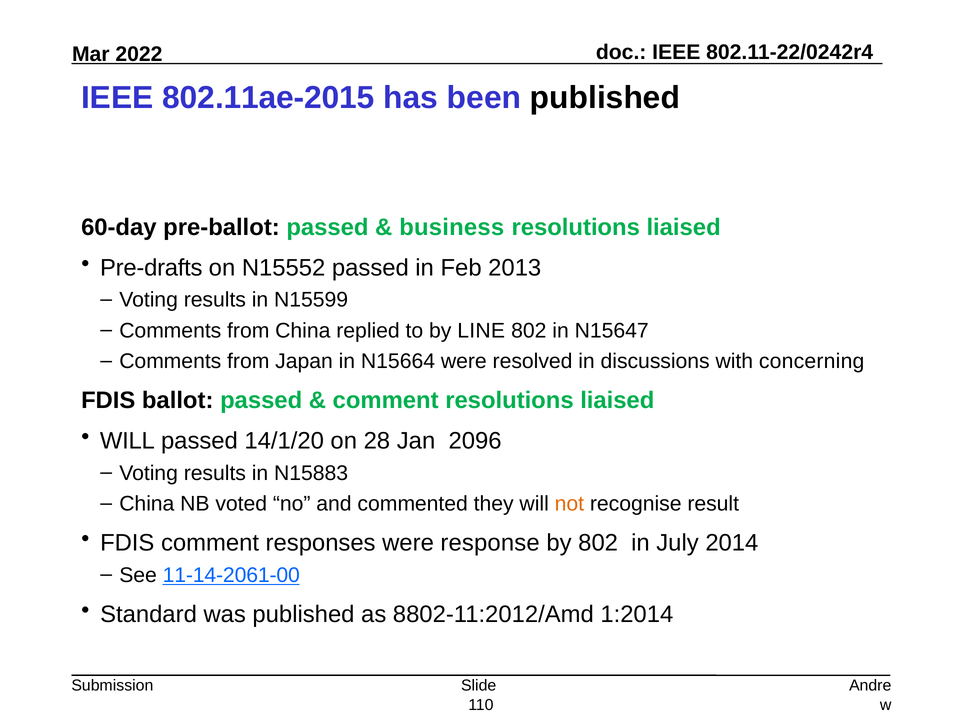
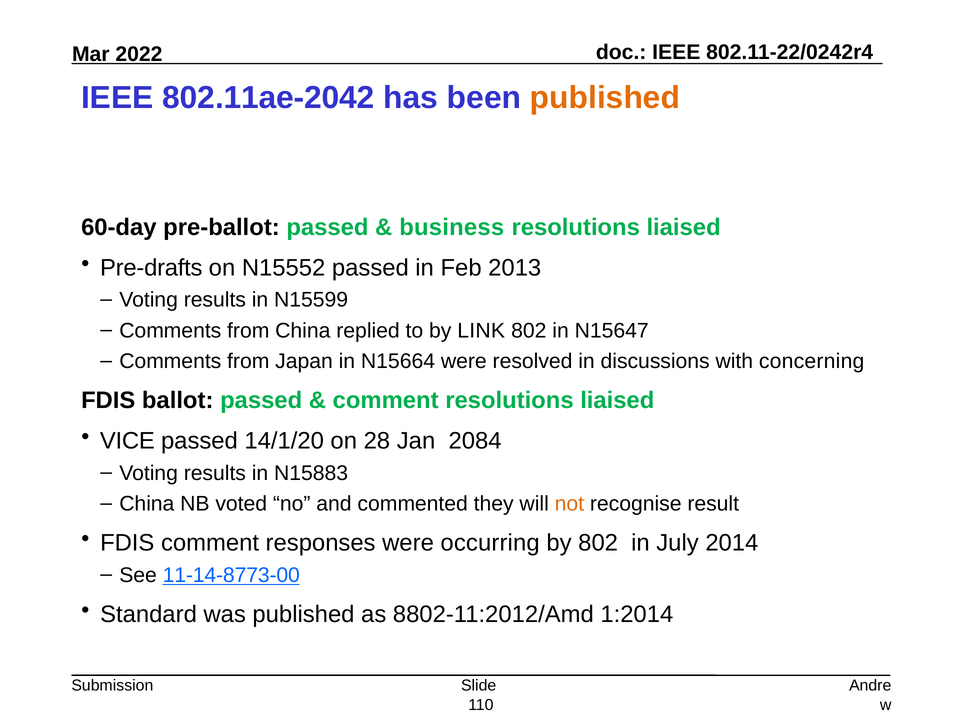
802.11ae-2015: 802.11ae-2015 -> 802.11ae-2042
published at (605, 98) colour: black -> orange
LINE: LINE -> LINK
WILL at (127, 441): WILL -> VICE
2096: 2096 -> 2084
response: response -> occurring
11-14-2061-00: 11-14-2061-00 -> 11-14-8773-00
